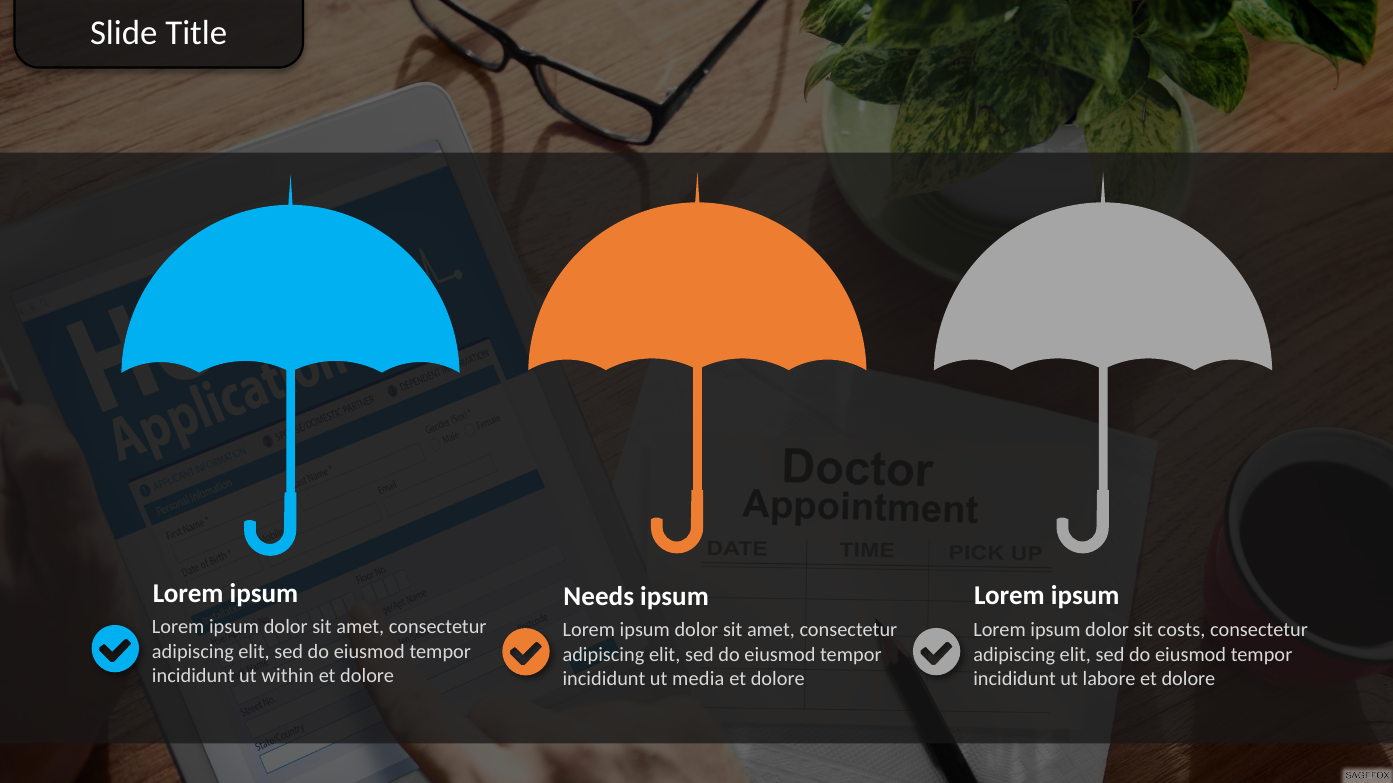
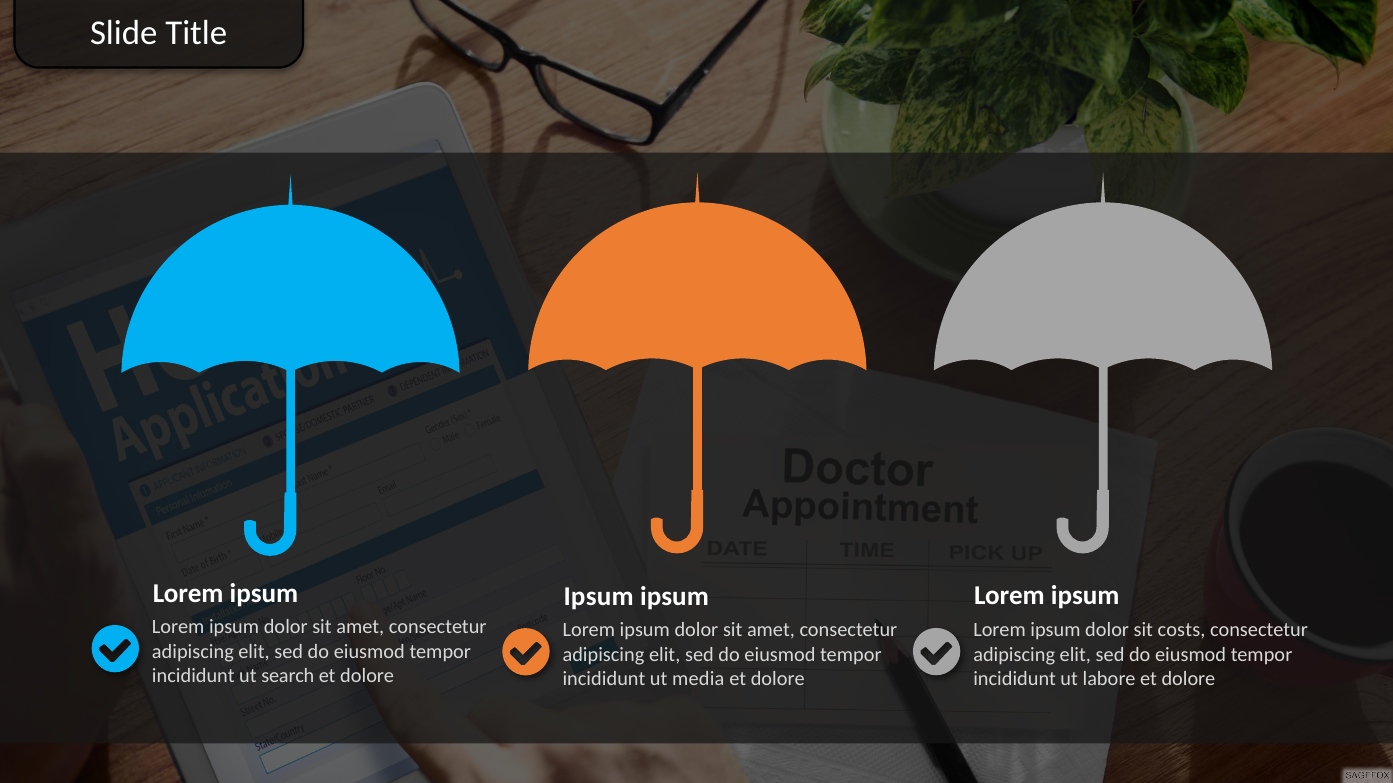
Needs at (599, 597): Needs -> Ipsum
within: within -> search
